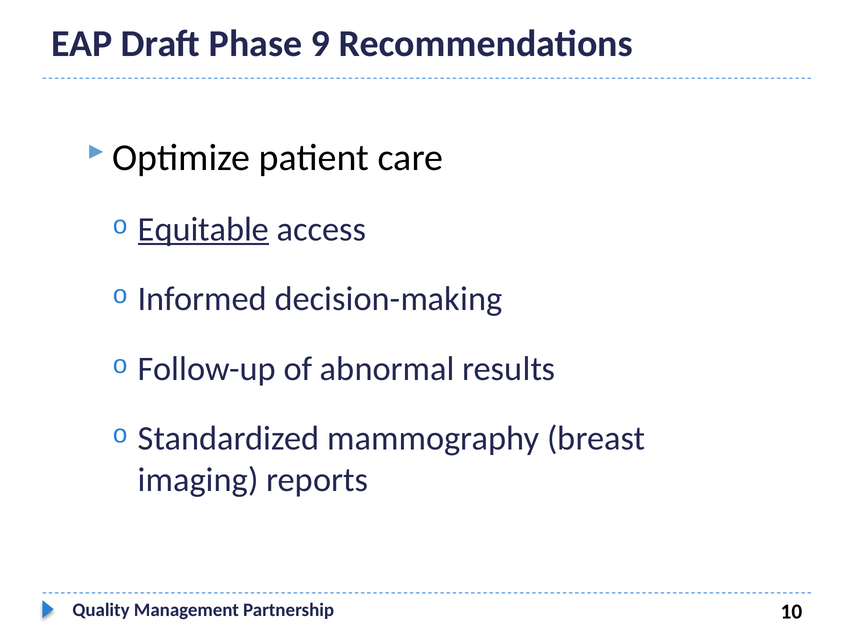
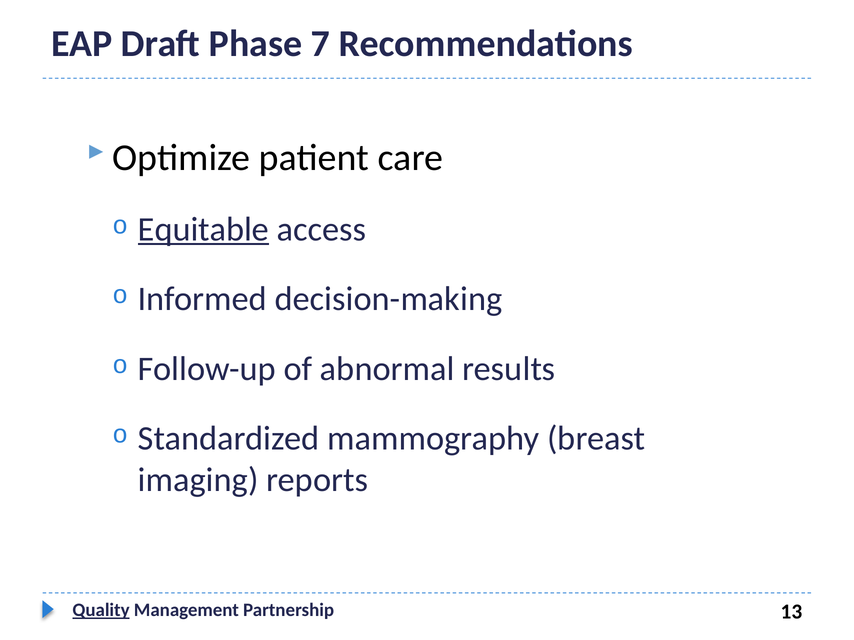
9: 9 -> 7
Quality underline: none -> present
10: 10 -> 13
